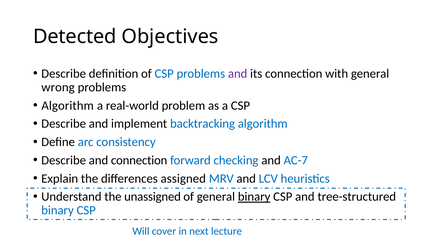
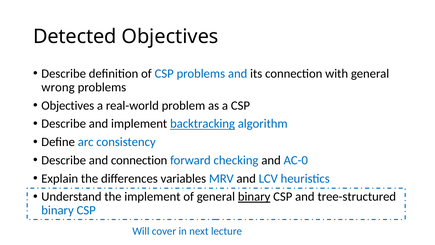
and at (238, 74) colour: purple -> blue
Algorithm at (68, 105): Algorithm -> Objectives
backtracking underline: none -> present
AC-7: AC-7 -> AC-0
assigned: assigned -> variables
the unassigned: unassigned -> implement
